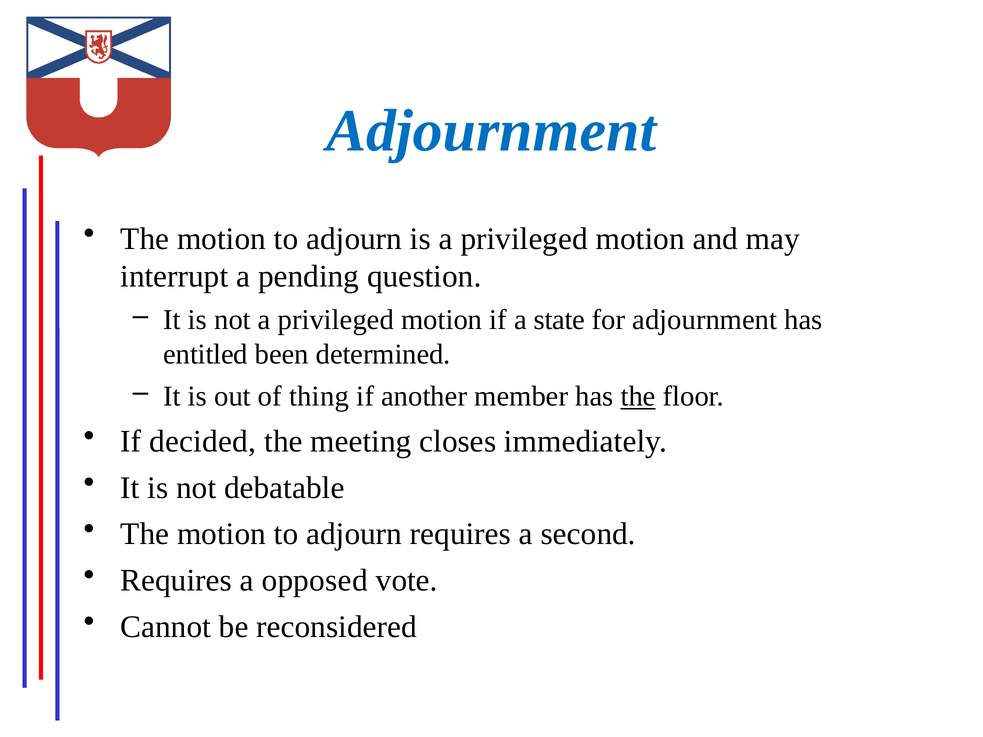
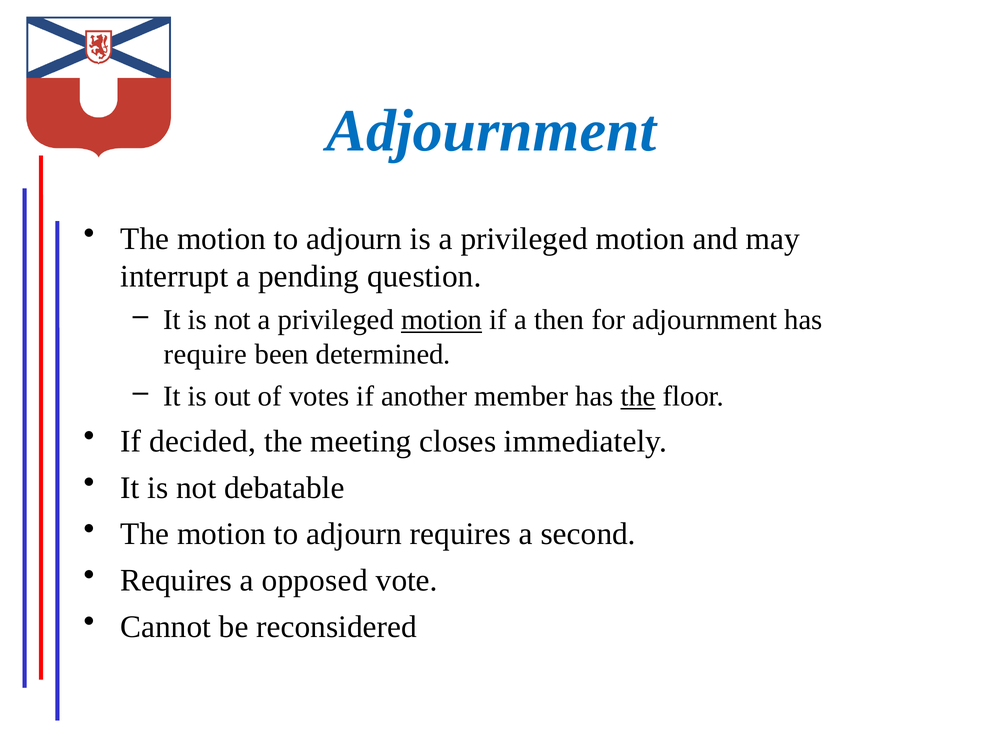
motion at (442, 320) underline: none -> present
state: state -> then
entitled: entitled -> require
thing: thing -> votes
